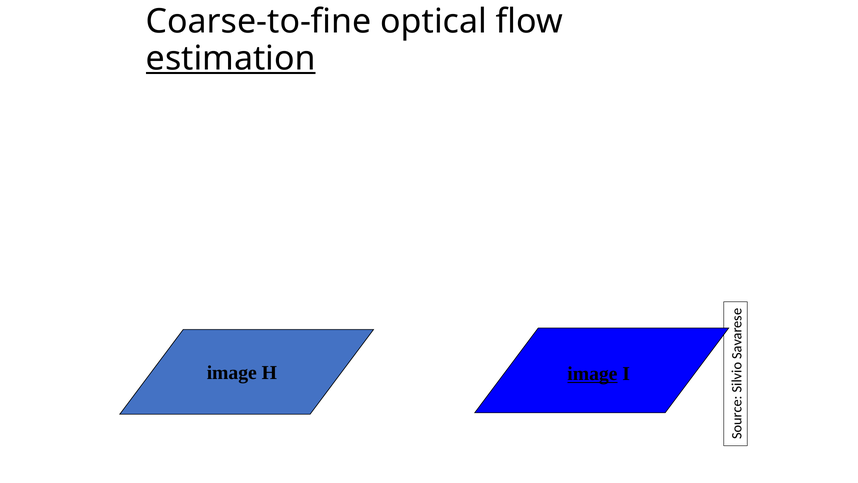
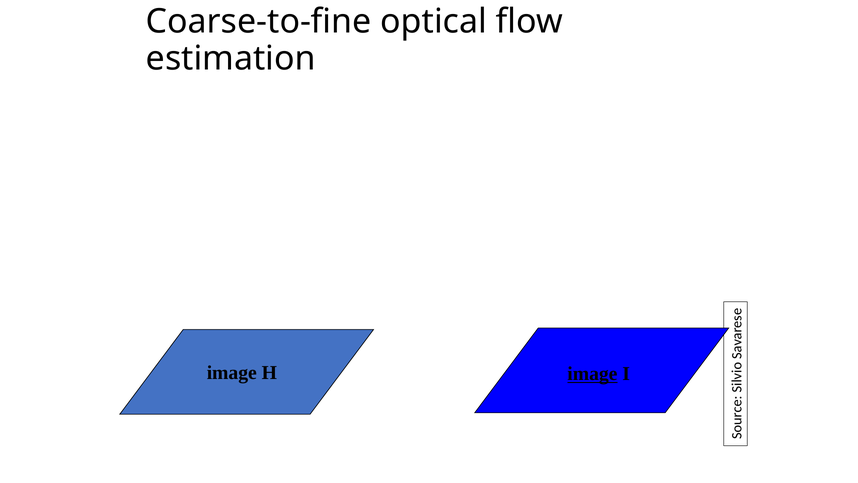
estimation underline: present -> none
